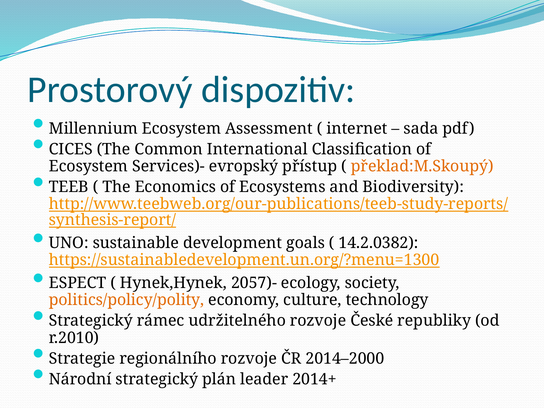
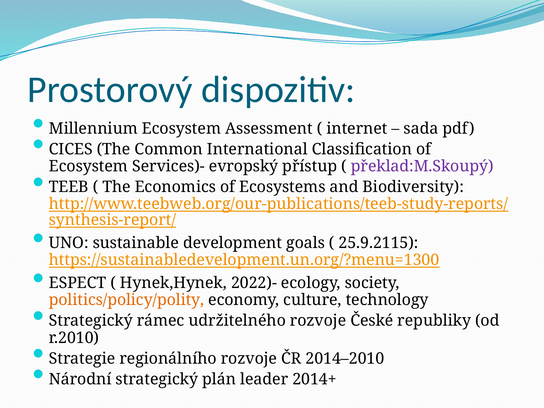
překlad:M.Skoupý colour: orange -> purple
14.2.0382: 14.2.0382 -> 25.9.2115
2057)-: 2057)- -> 2022)-
2014–2000: 2014–2000 -> 2014–2010
